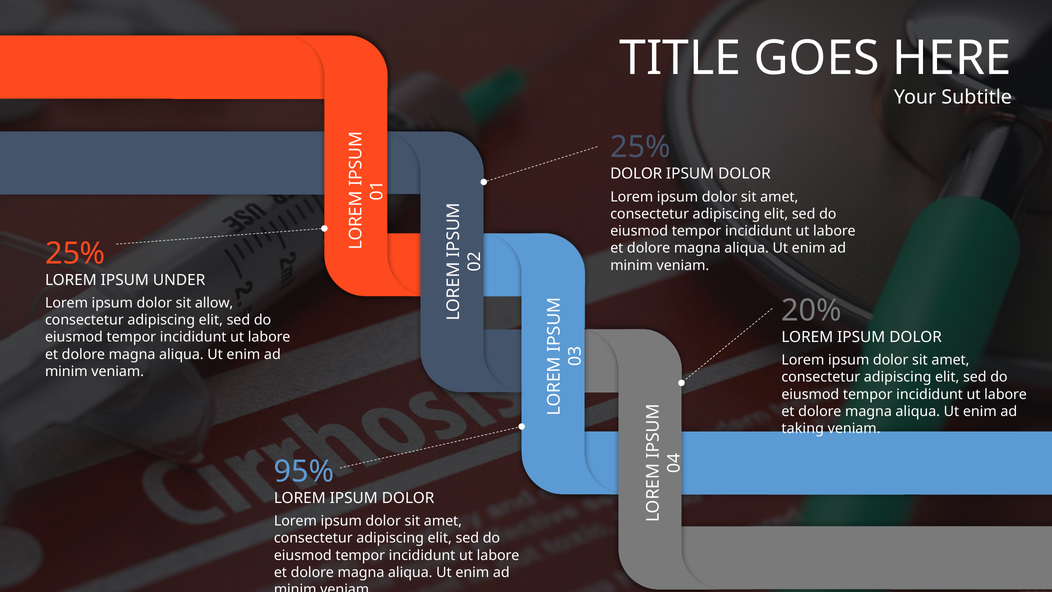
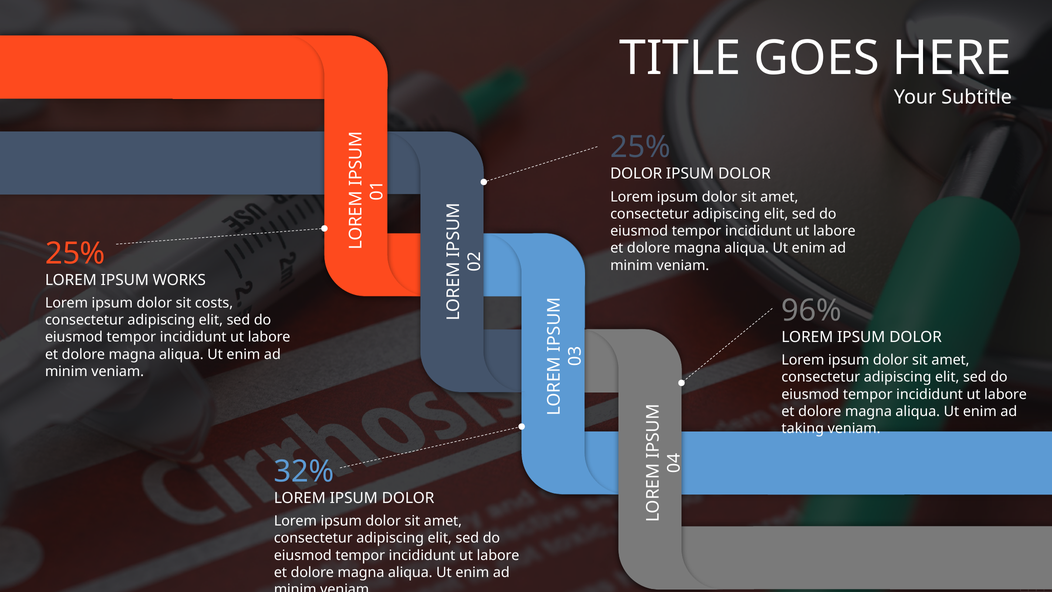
UNDER: UNDER -> WORKS
allow: allow -> costs
20%: 20% -> 96%
95%: 95% -> 32%
